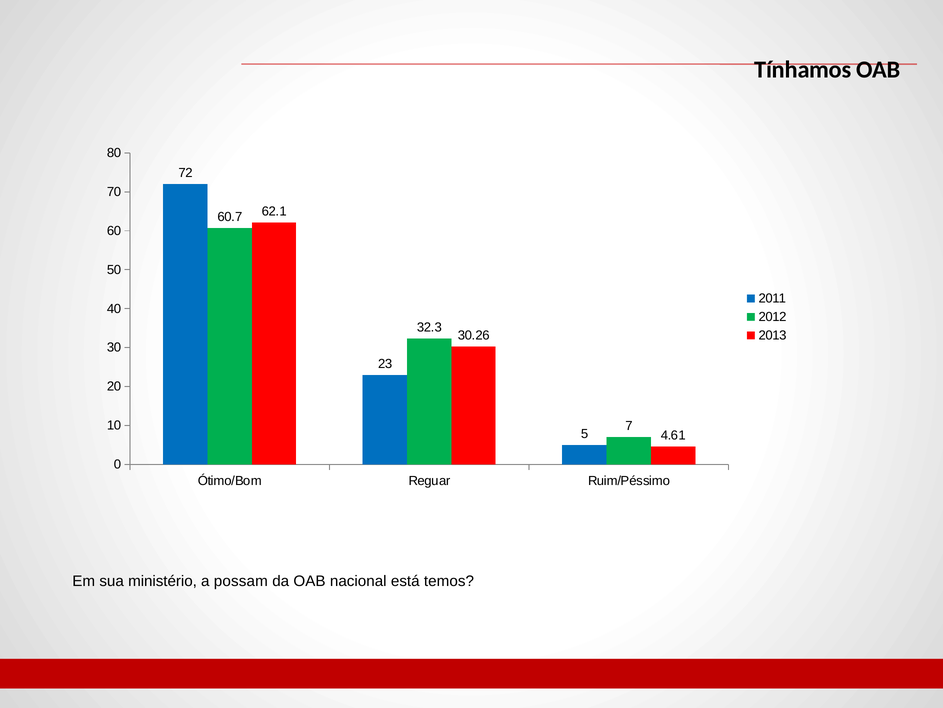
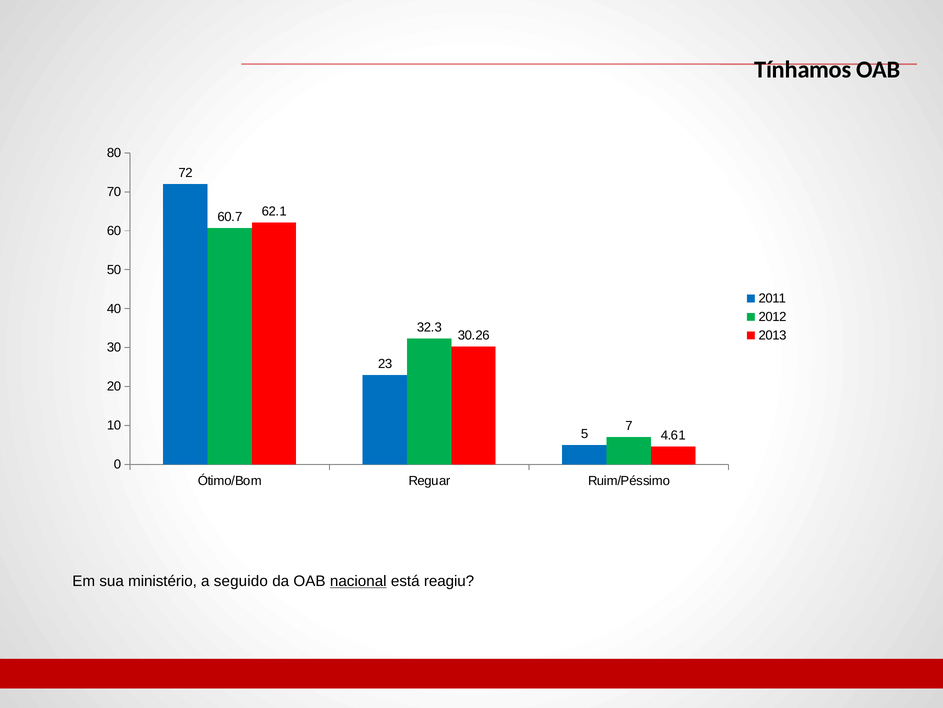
possam: possam -> seguido
nacional underline: none -> present
temos: temos -> reagiu
